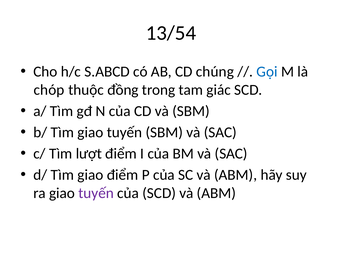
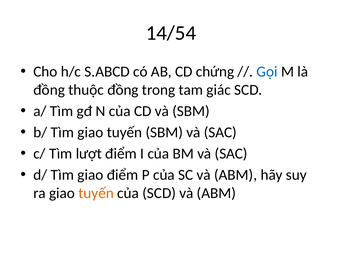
13/54: 13/54 -> 14/54
chúng: chúng -> chứng
chóp at (49, 90): chóp -> đồng
tuyến at (96, 193) colour: purple -> orange
